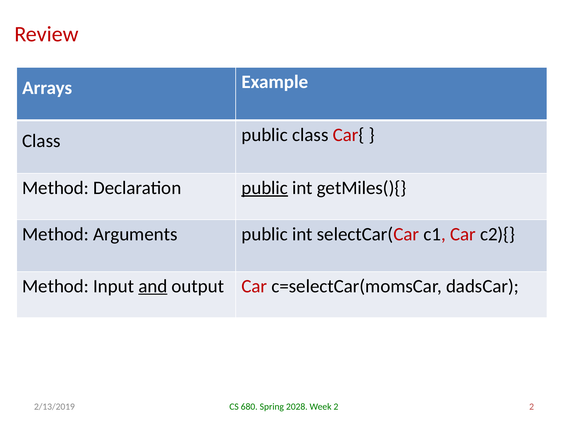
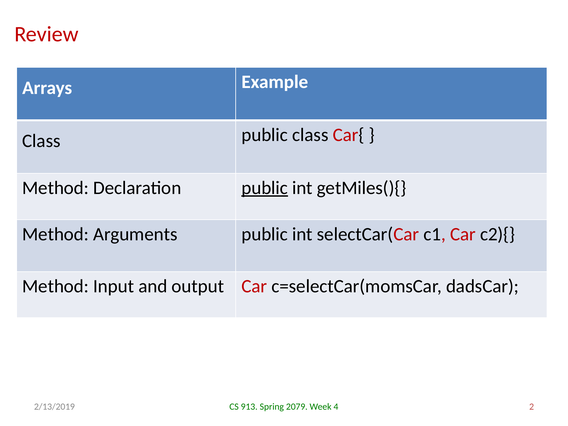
and underline: present -> none
680: 680 -> 913
2028: 2028 -> 2079
Week 2: 2 -> 4
